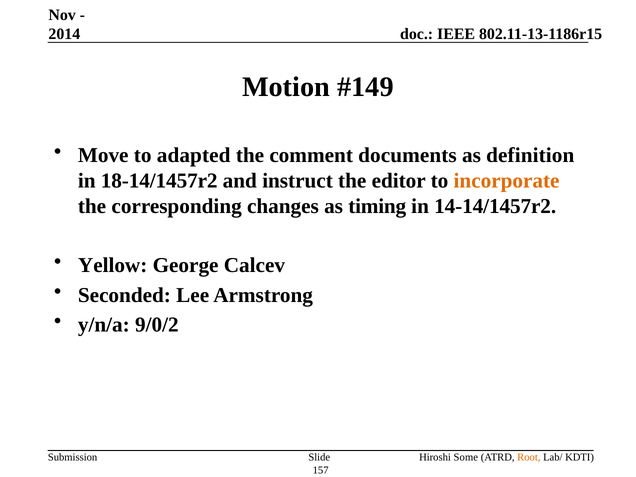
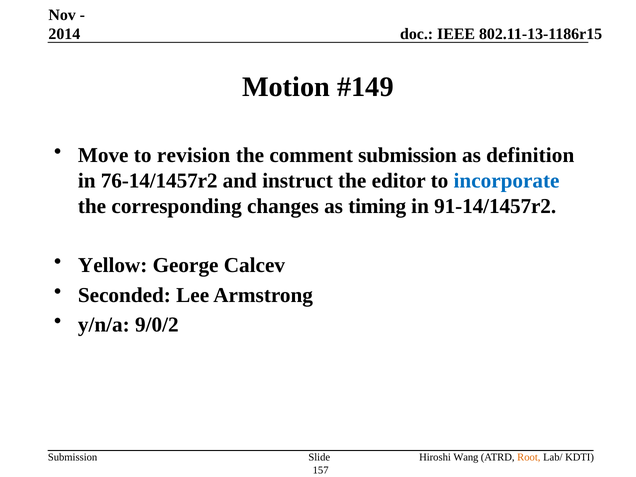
adapted: adapted -> revision
comment documents: documents -> submission
18-14/1457r2: 18-14/1457r2 -> 76-14/1457r2
incorporate colour: orange -> blue
14-14/1457r2: 14-14/1457r2 -> 91-14/1457r2
Some: Some -> Wang
